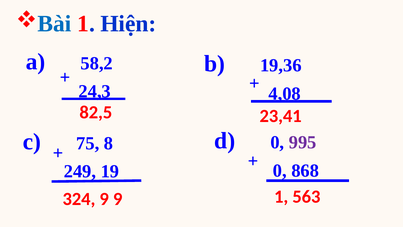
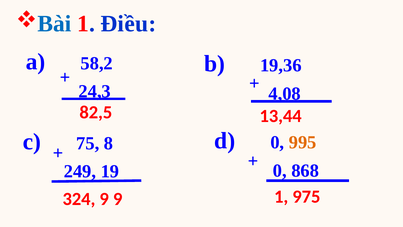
Hiện: Hiện -> Điều
23,41: 23,41 -> 13,44
995 colour: purple -> orange
563: 563 -> 975
